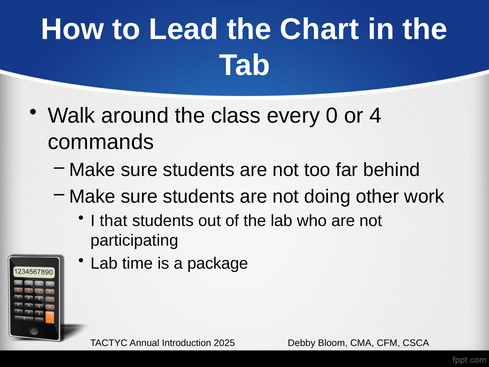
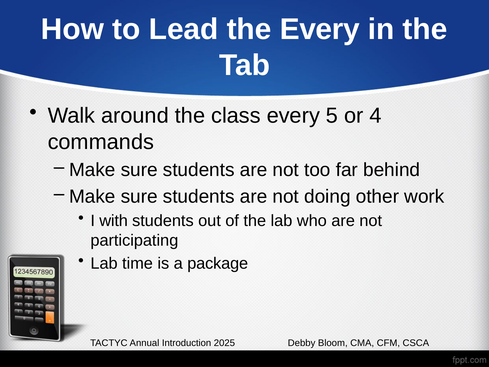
the Chart: Chart -> Every
0: 0 -> 5
that: that -> with
